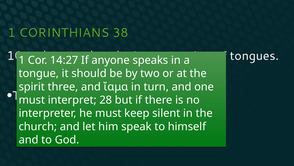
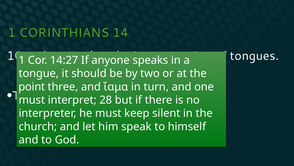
38: 38 -> 14
spirit: spirit -> point
